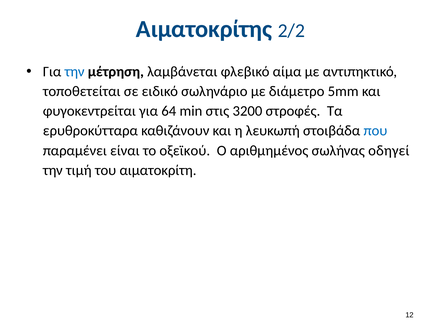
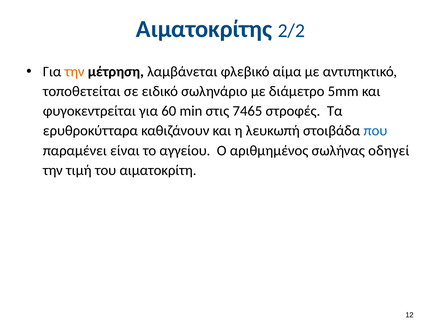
την at (75, 72) colour: blue -> orange
64: 64 -> 60
3200: 3200 -> 7465
οξεϊκού: οξεϊκού -> αγγείου
